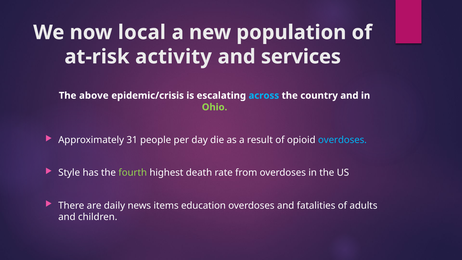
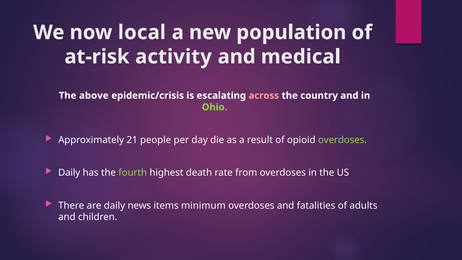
services: services -> medical
across colour: light blue -> pink
31: 31 -> 21
overdoses at (342, 140) colour: light blue -> light green
Style at (69, 173): Style -> Daily
education: education -> minimum
